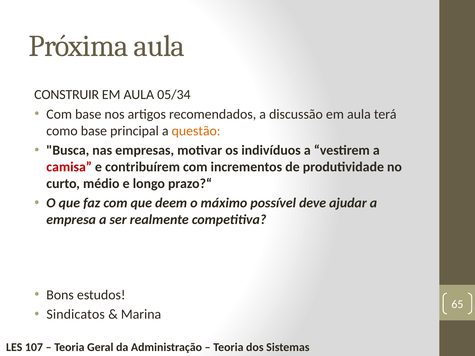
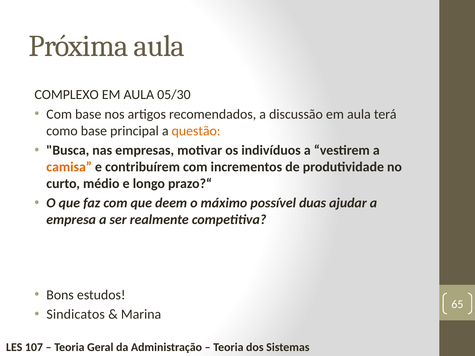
CONSTRUIR: CONSTRUIR -> COMPLEXO
05/34: 05/34 -> 05/30
camisa colour: red -> orange
deve: deve -> duas
